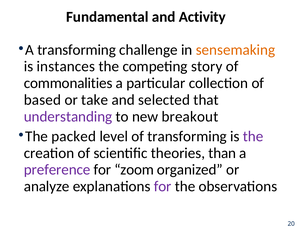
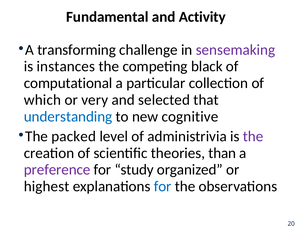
sensemaking colour: orange -> purple
story: story -> black
commonalities: commonalities -> computational
based: based -> which
take: take -> very
understanding colour: purple -> blue
breakout: breakout -> cognitive
of transforming: transforming -> administrivia
zoom: zoom -> study
analyze: analyze -> highest
for at (163, 186) colour: purple -> blue
